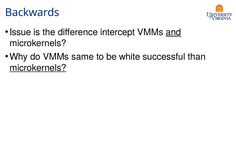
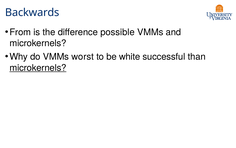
Issue: Issue -> From
intercept: intercept -> possible
and underline: present -> none
same: same -> worst
